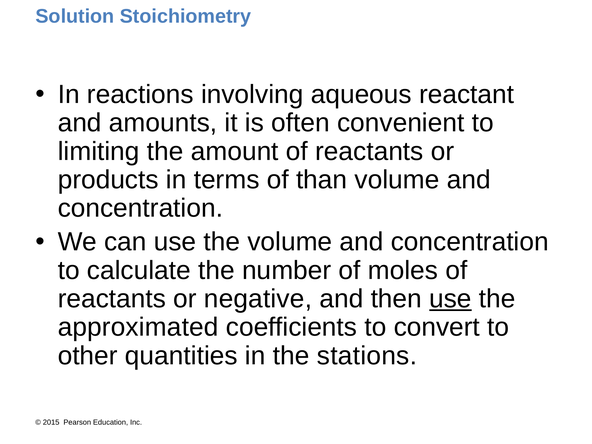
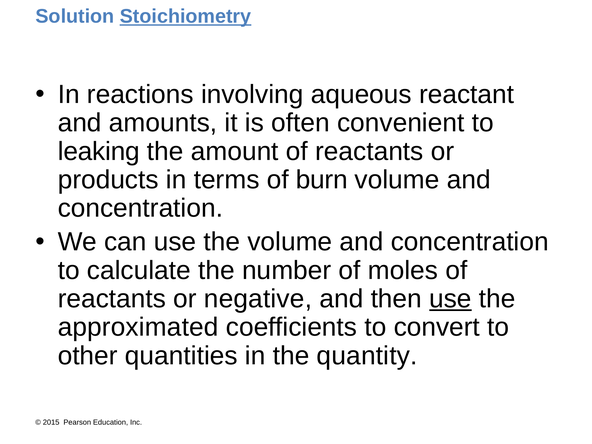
Stoichiometry underline: none -> present
limiting: limiting -> leaking
than: than -> burn
stations: stations -> quantity
